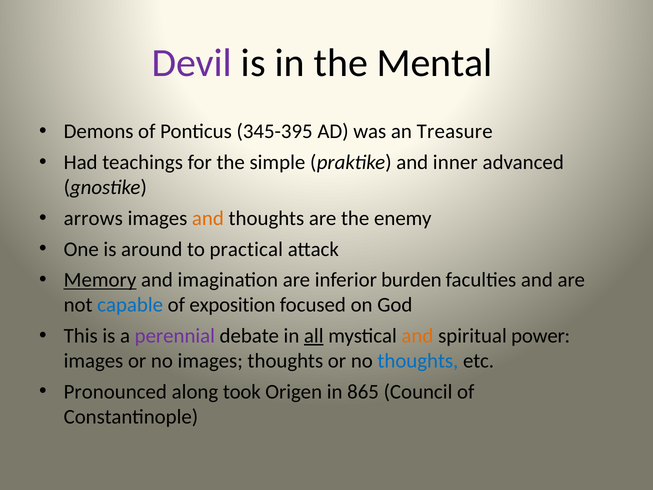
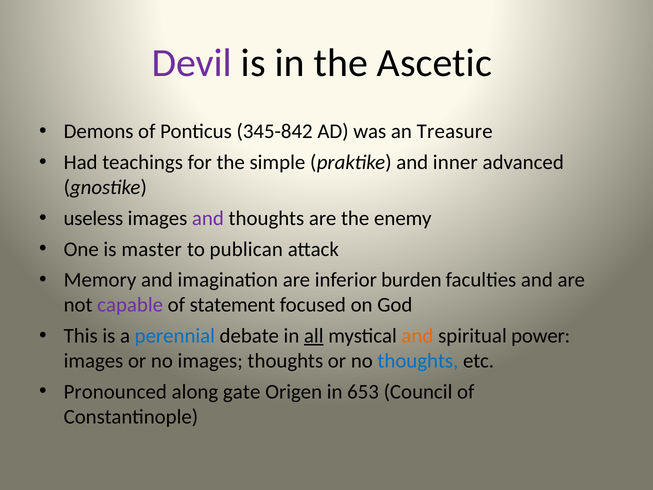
Mental: Mental -> Ascetic
345-395: 345-395 -> 345-842
arrows: arrows -> useless
and at (208, 218) colour: orange -> purple
around: around -> master
practical: practical -> publican
Memory underline: present -> none
capable colour: blue -> purple
exposition: exposition -> statement
perennial colour: purple -> blue
took: took -> gate
865: 865 -> 653
